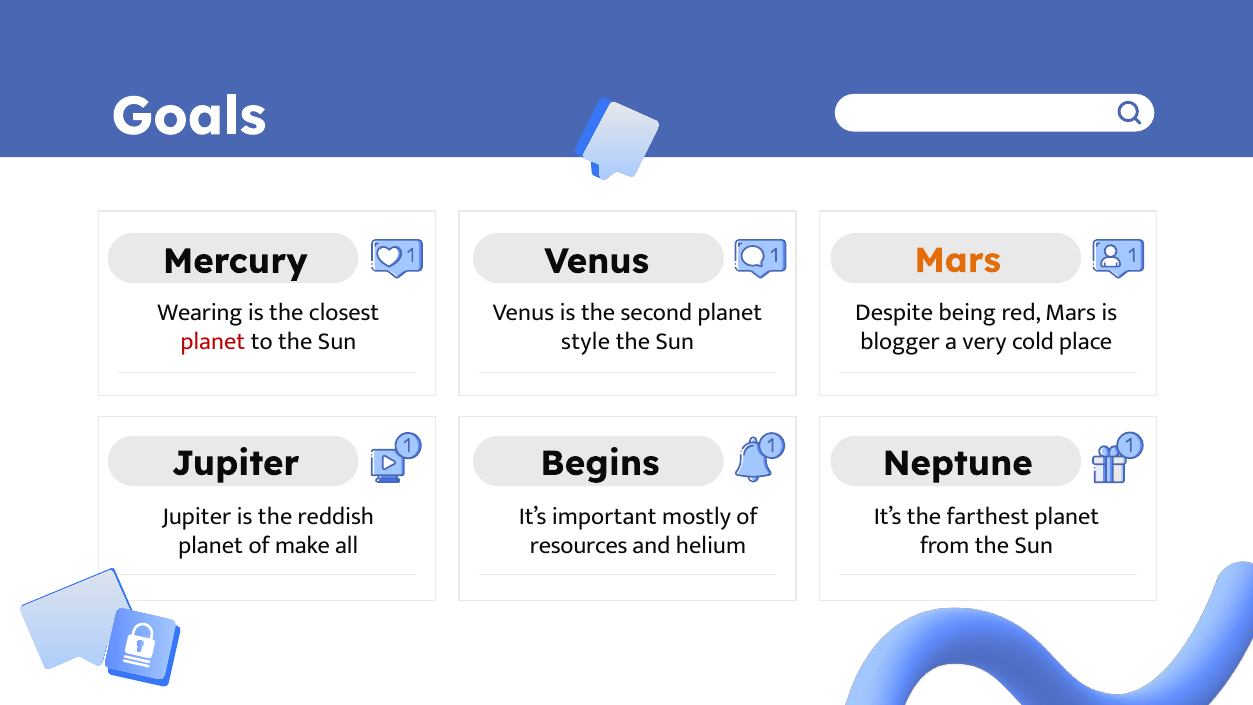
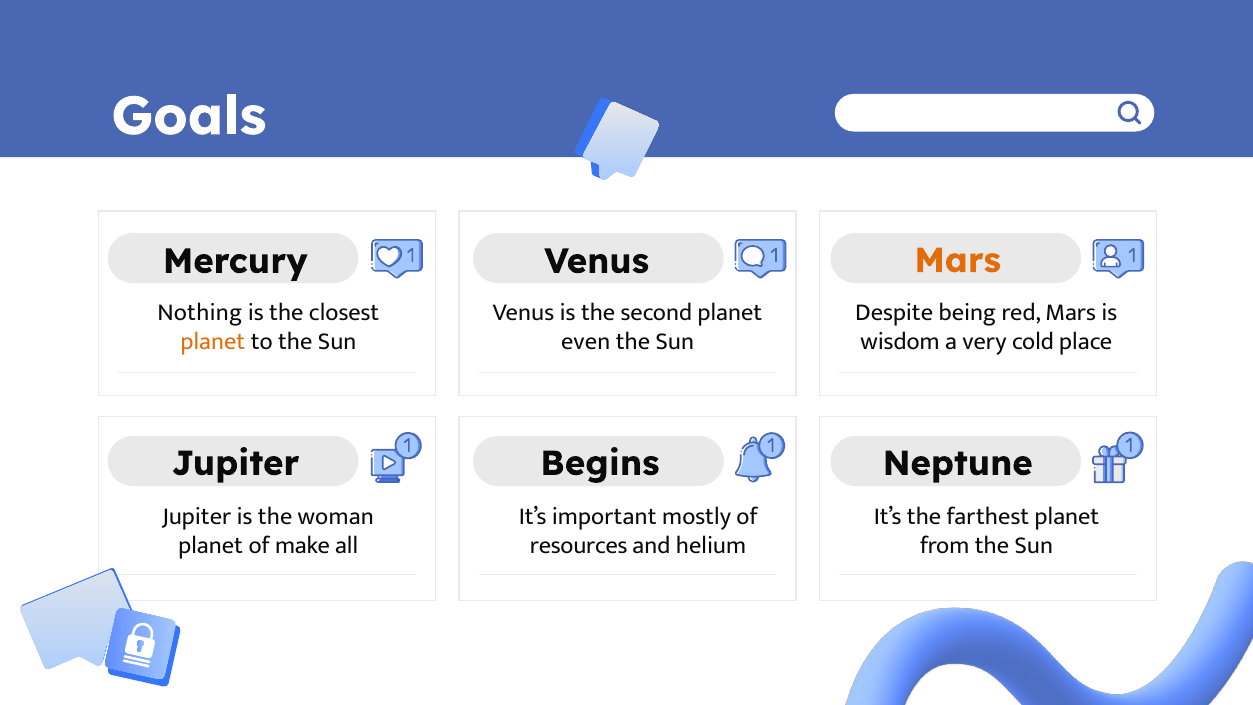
Wearing: Wearing -> Nothing
planet at (213, 342) colour: red -> orange
style: style -> even
blogger: blogger -> wisdom
reddish: reddish -> woman
